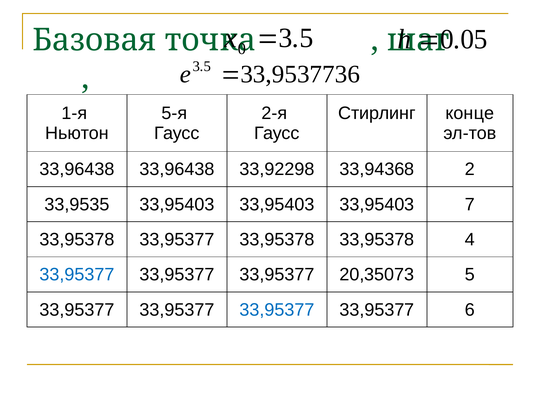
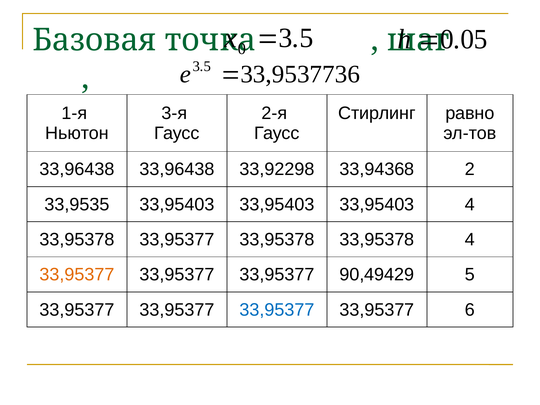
5-я: 5-я -> 3-я
конце: конце -> равно
33,95403 7: 7 -> 4
33,95377 at (77, 275) colour: blue -> orange
20,35073: 20,35073 -> 90,49429
